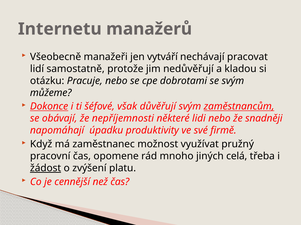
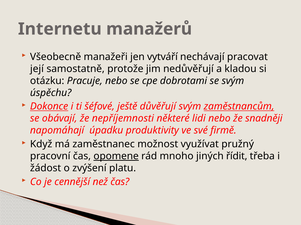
lidí: lidí -> její
můžeme: můžeme -> úspěchu
však: však -> ještě
opomene underline: none -> present
celá: celá -> řídit
žádost underline: present -> none
